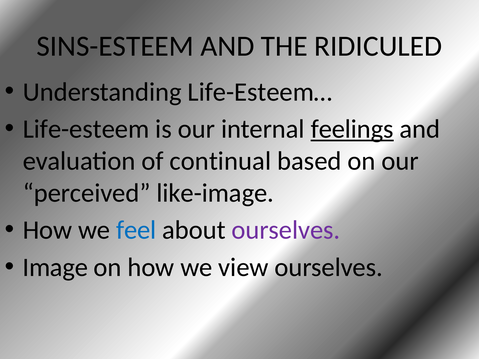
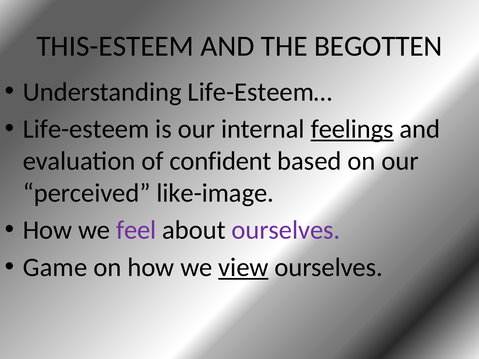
SINS-ESTEEM: SINS-ESTEEM -> THIS-ESTEEM
RIDICULED: RIDICULED -> BEGOTTEN
continual: continual -> confident
feel colour: blue -> purple
Image: Image -> Game
view underline: none -> present
